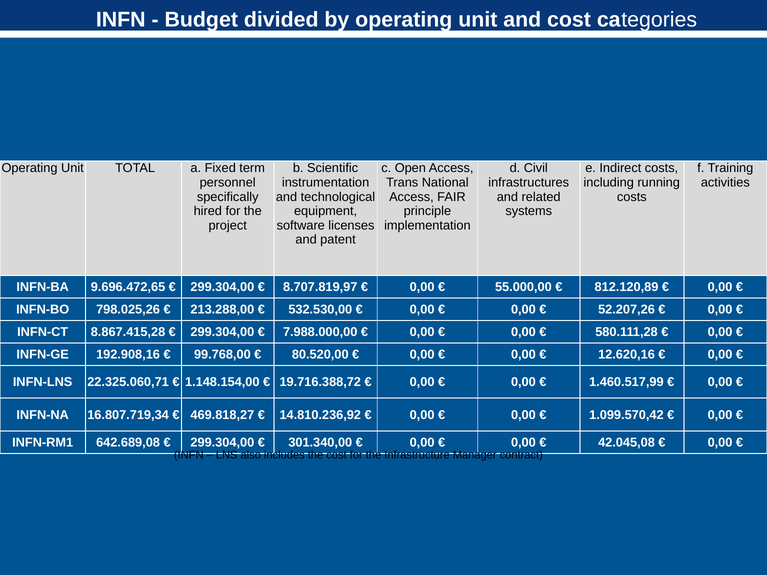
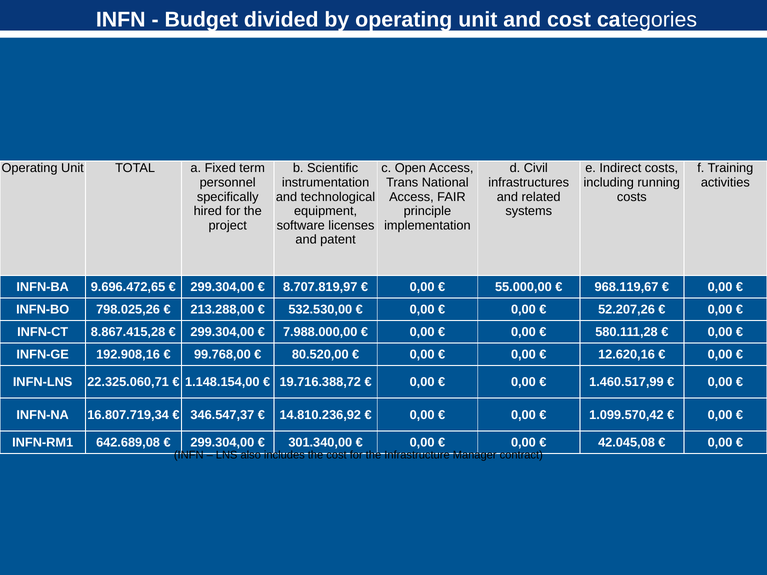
812.120,89: 812.120,89 -> 968.119,67
469.818,27: 469.818,27 -> 346.547,37
